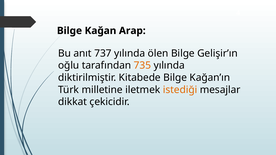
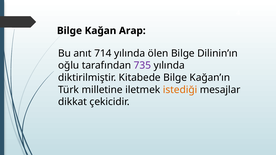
737: 737 -> 714
Gelişir’ın: Gelişir’ın -> Dilinin’ın
735 colour: orange -> purple
